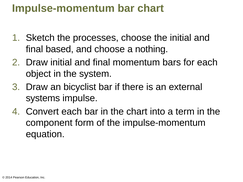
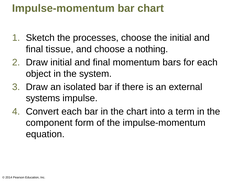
based: based -> tissue
bicyclist: bicyclist -> isolated
